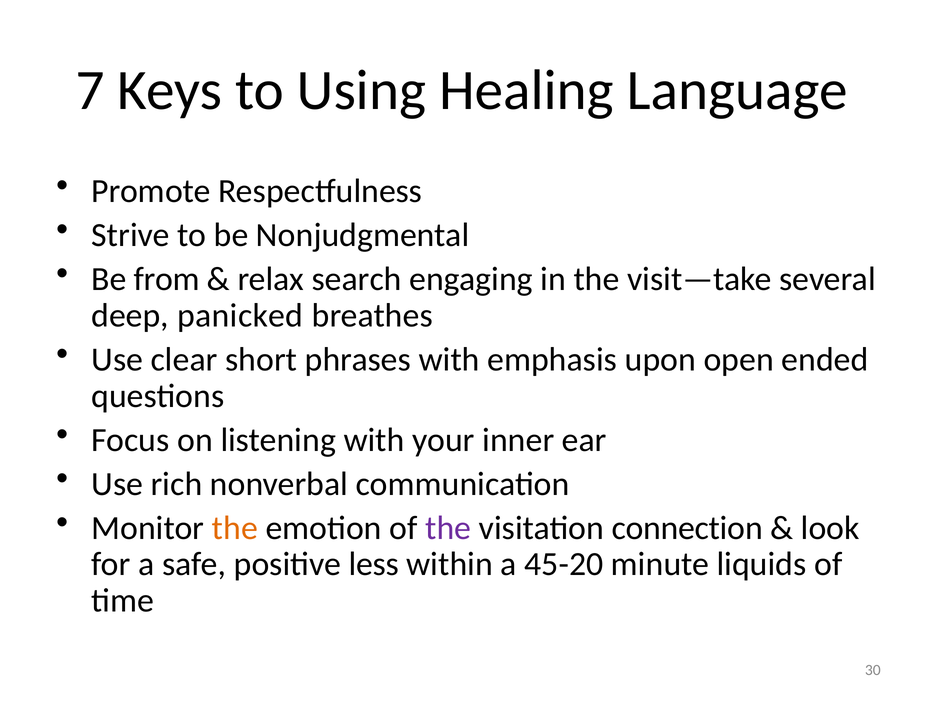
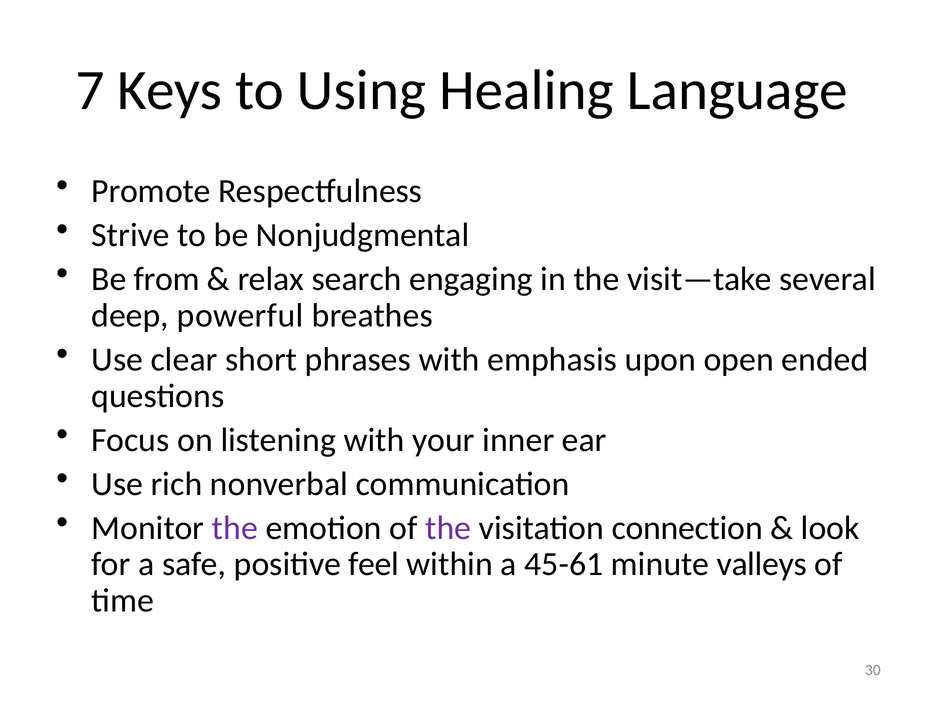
panicked: panicked -> powerful
the at (235, 528) colour: orange -> purple
less: less -> feel
45-20: 45-20 -> 45-61
liquids: liquids -> valleys
